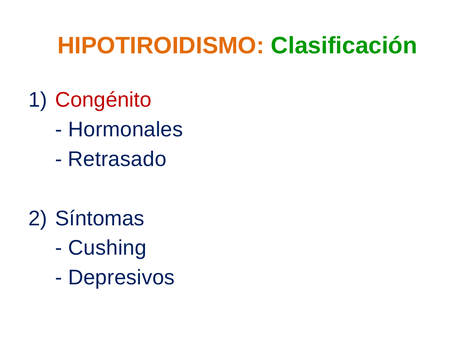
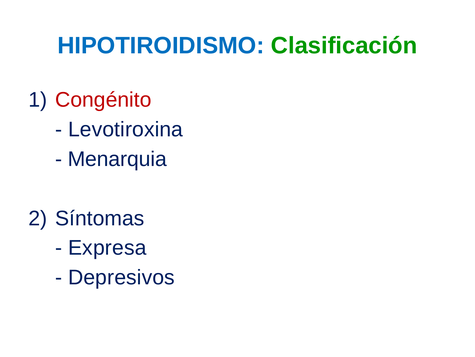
HIPOTIROIDISMO colour: orange -> blue
Hormonales: Hormonales -> Levotiroxina
Retrasado: Retrasado -> Menarquia
Cushing: Cushing -> Expresa
